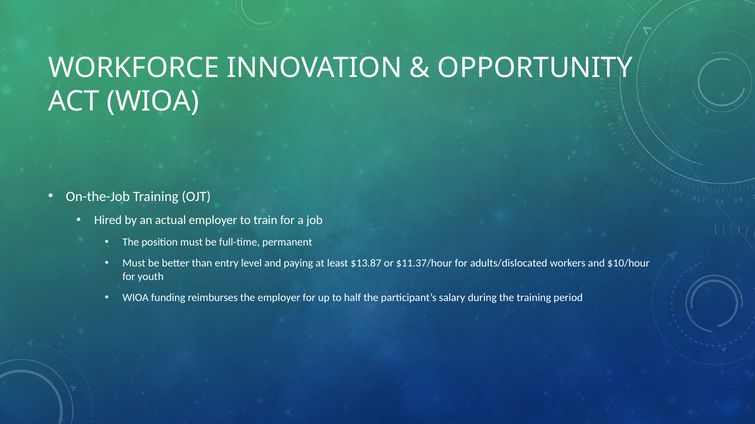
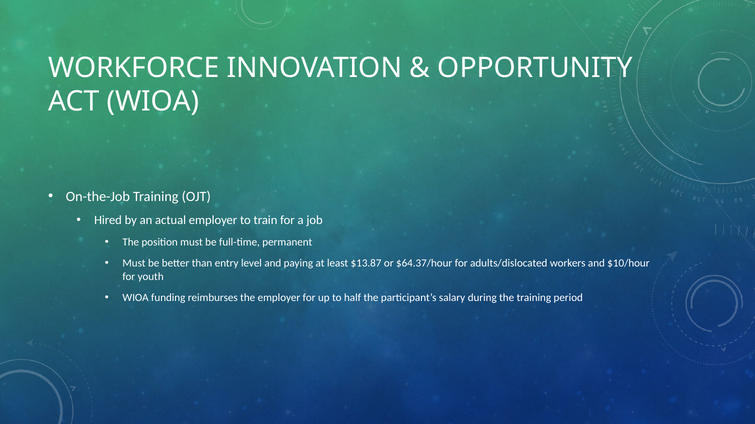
$11.37/hour: $11.37/hour -> $64.37/hour
